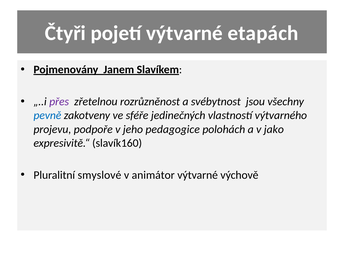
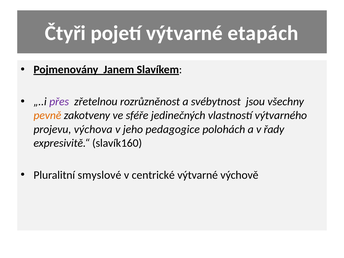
pevně colour: blue -> orange
podpoře: podpoře -> výchova
jako: jako -> řady
animátor: animátor -> centrické
